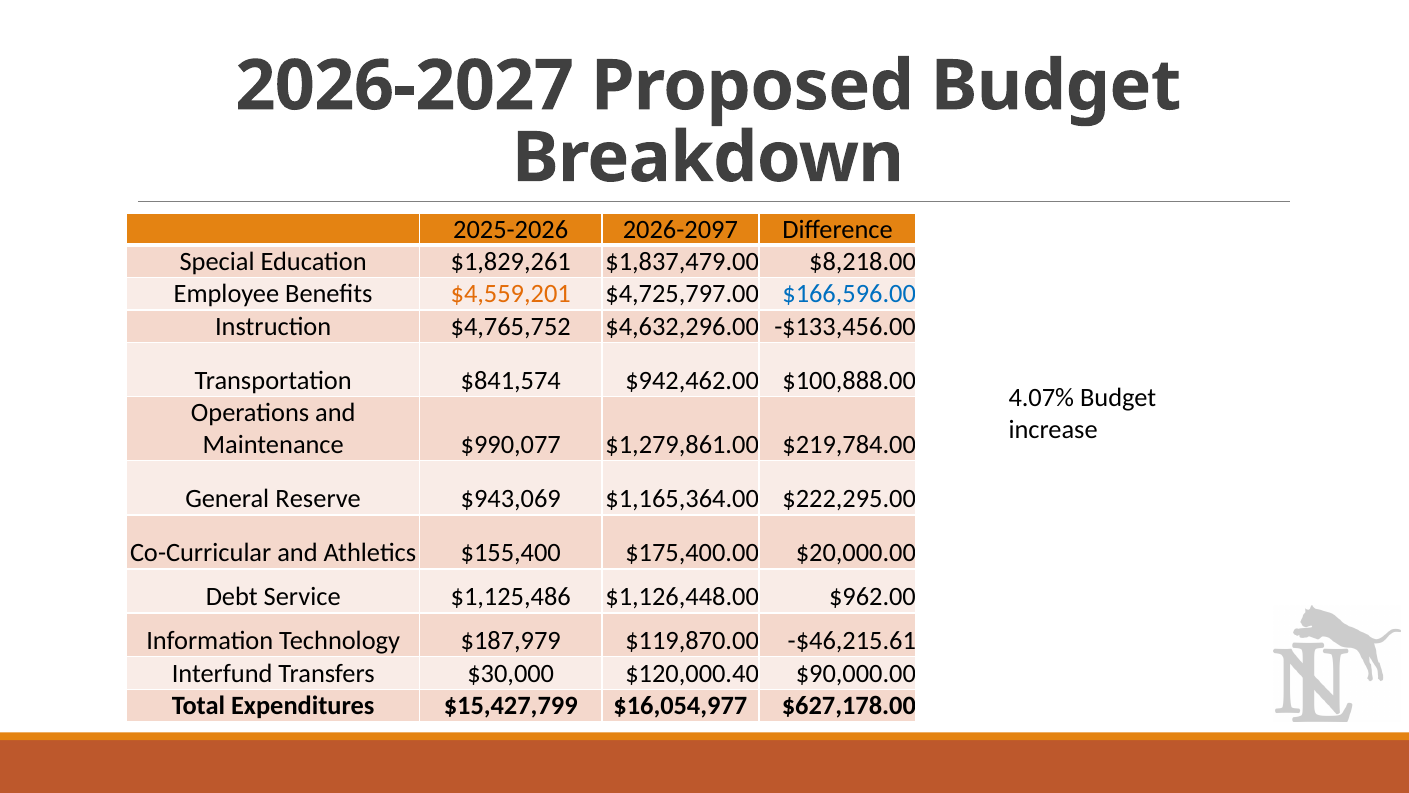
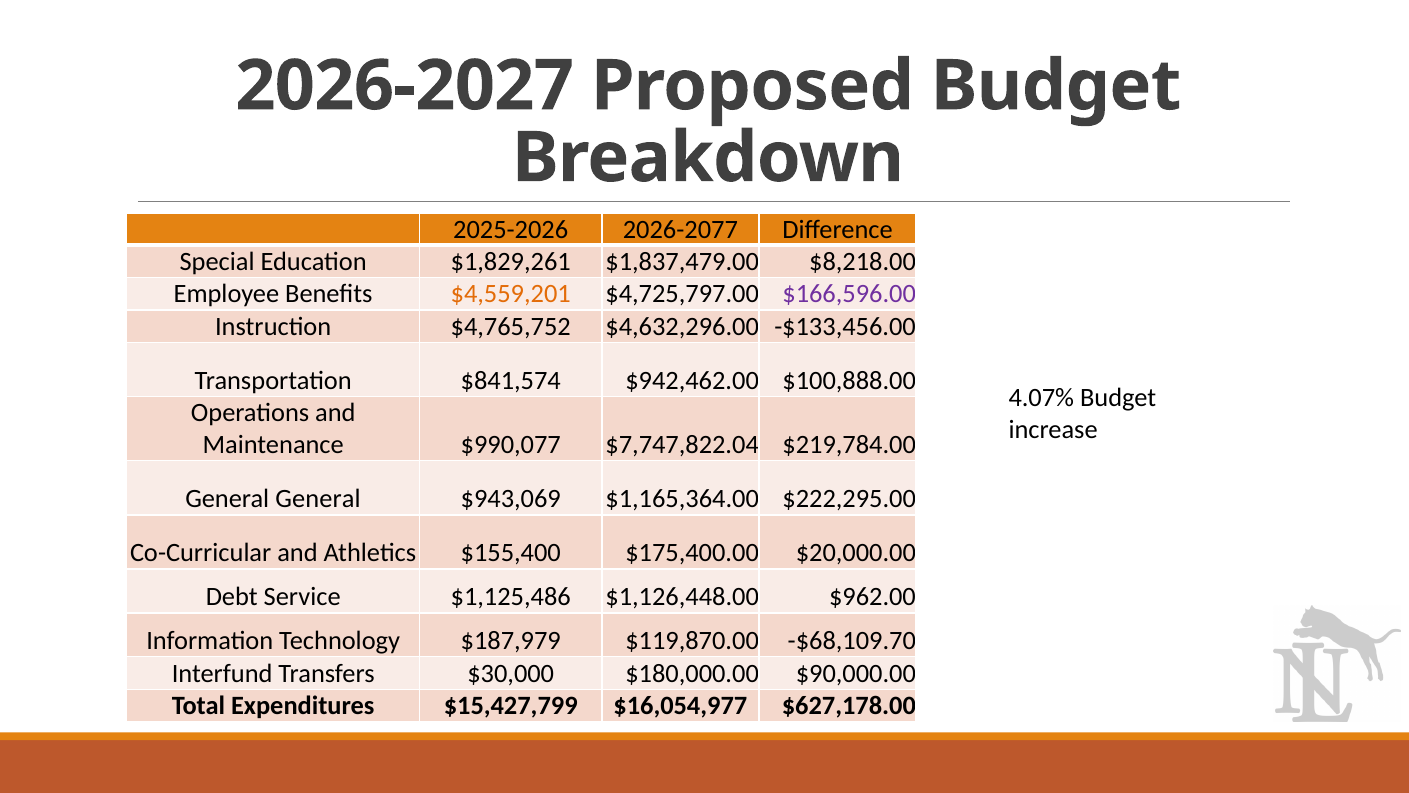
2026-2097: 2026-2097 -> 2026-2077
$166,596.00 colour: blue -> purple
$1,279,861.00: $1,279,861.00 -> $7,747,822.04
General Reserve: Reserve -> General
-$46,215.61: -$46,215.61 -> -$68,109.70
$120,000.40: $120,000.40 -> $180,000.00
